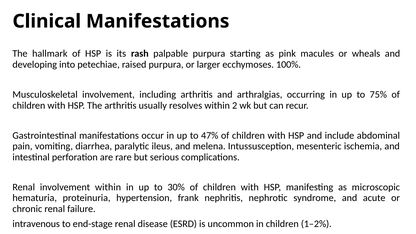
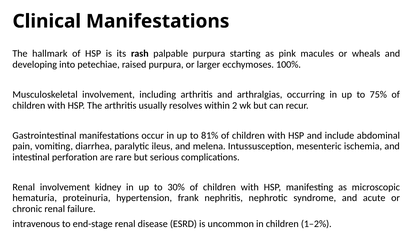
47%: 47% -> 81%
involvement within: within -> kidney
